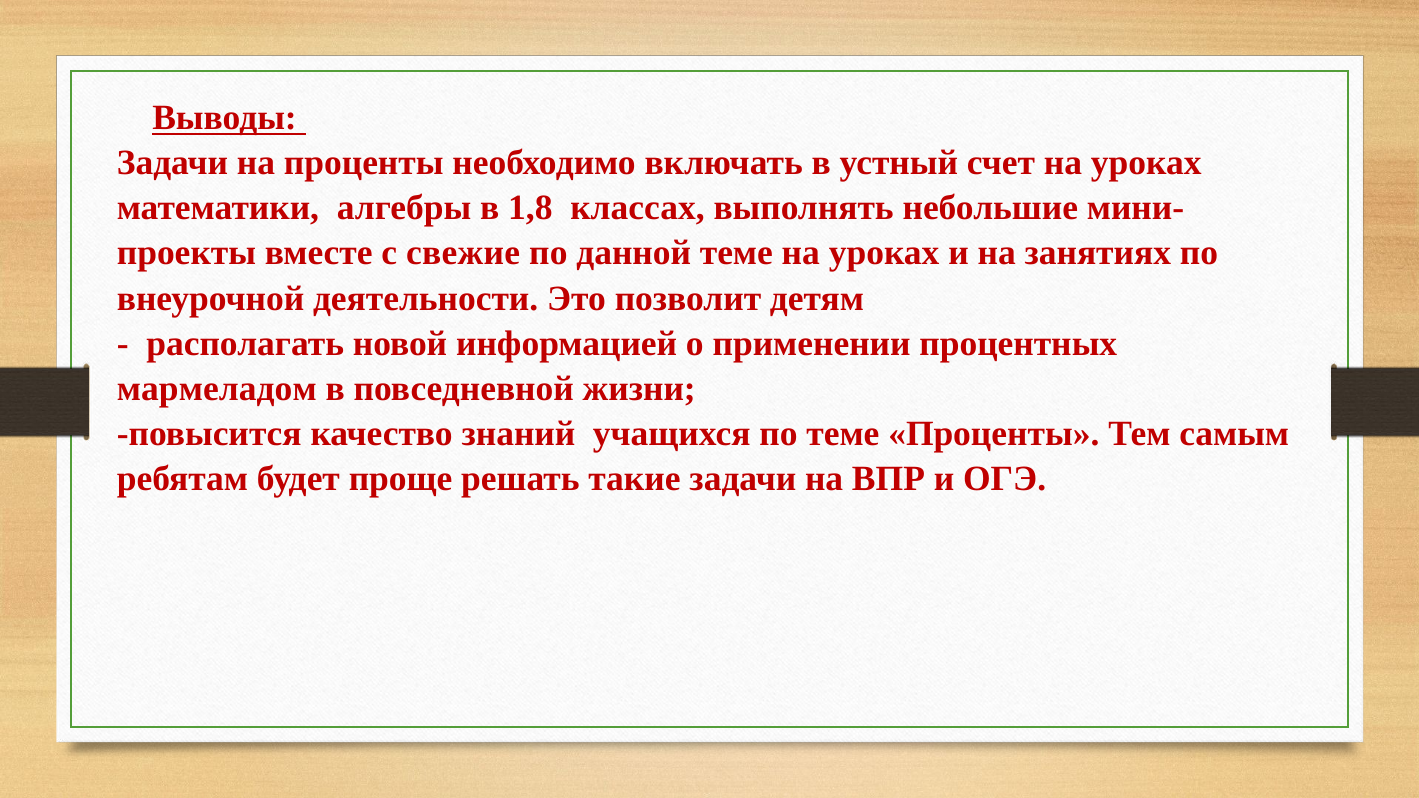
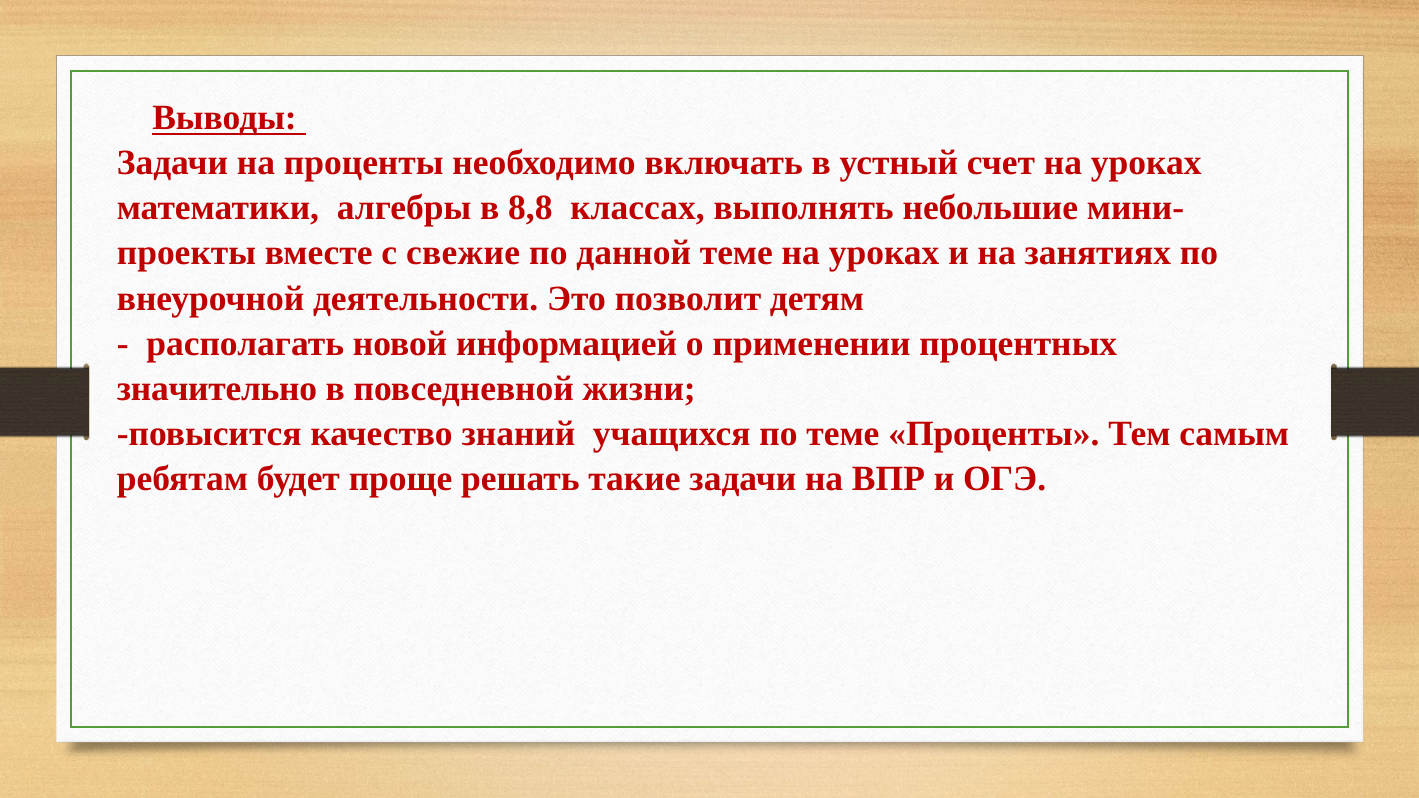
1,8: 1,8 -> 8,8
мармеладом: мармеладом -> значительно
